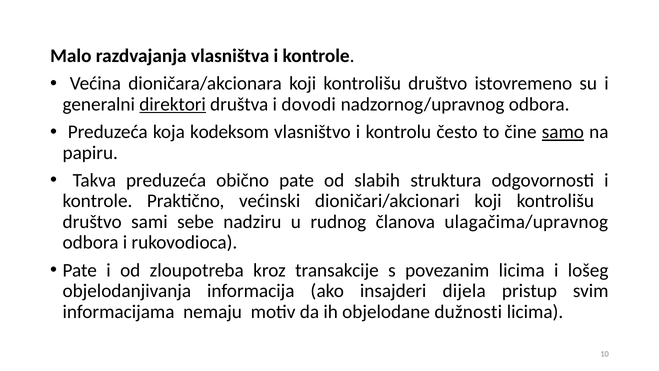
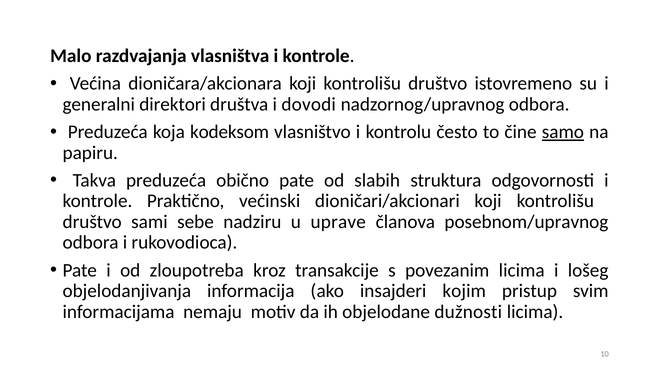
direktori underline: present -> none
rudnog: rudnog -> uprave
ulagačima/upravnog: ulagačima/upravnog -> posebnom/upravnog
dijela: dijela -> kojim
